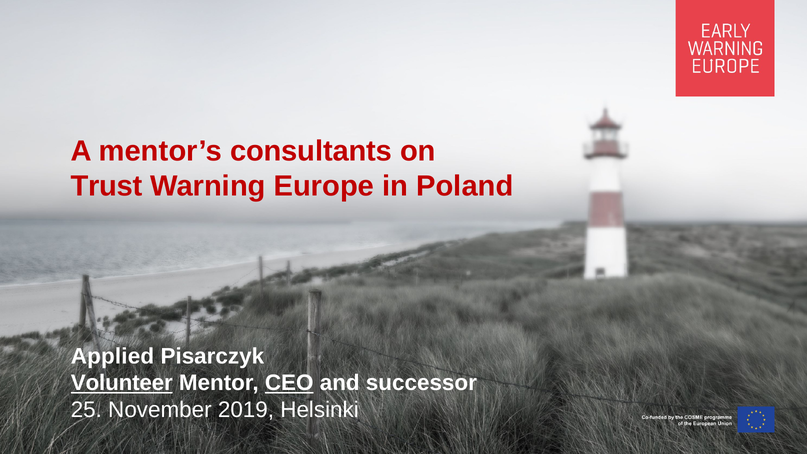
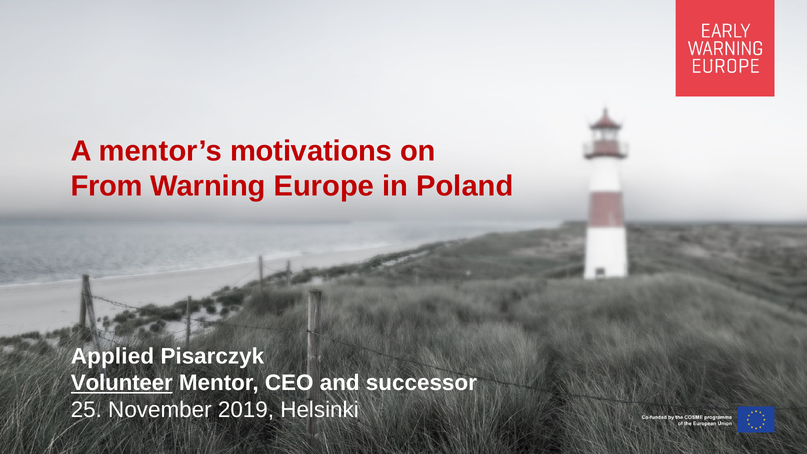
consultants: consultants -> motivations
Trust: Trust -> From
CEO underline: present -> none
